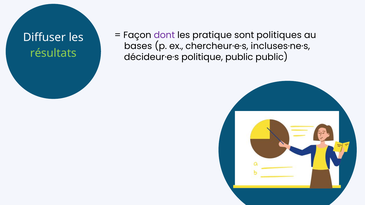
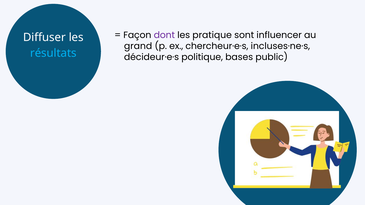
politiques: politiques -> influencer
bases: bases -> grand
résultats colour: light green -> light blue
politique public: public -> bases
